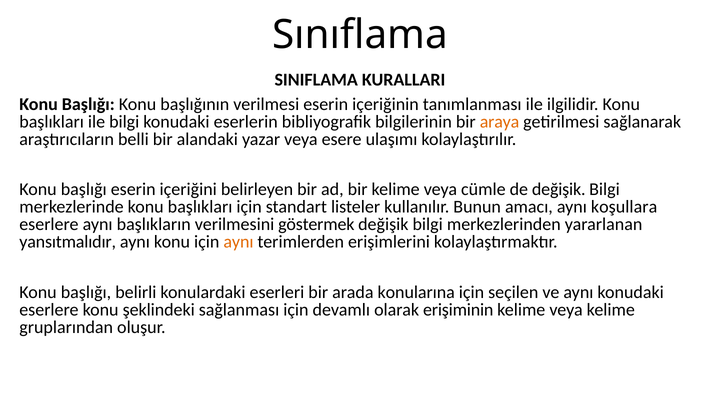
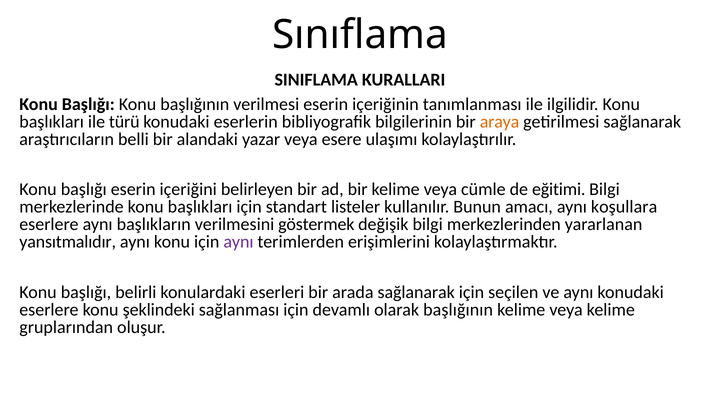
ile bilgi: bilgi -> türü
de değişik: değişik -> eğitimi
aynı at (238, 242) colour: orange -> purple
arada konularına: konularına -> sağlanarak
olarak erişiminin: erişiminin -> başlığının
